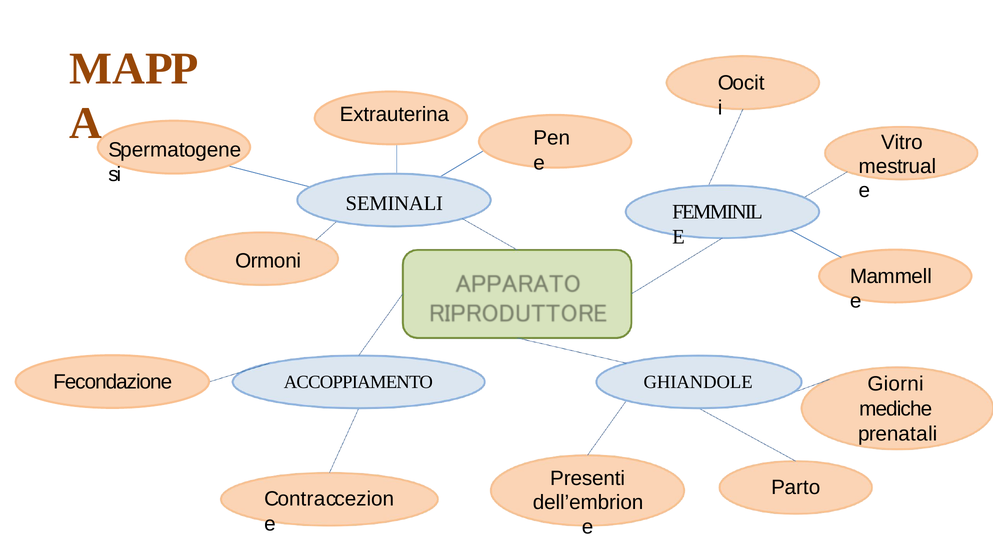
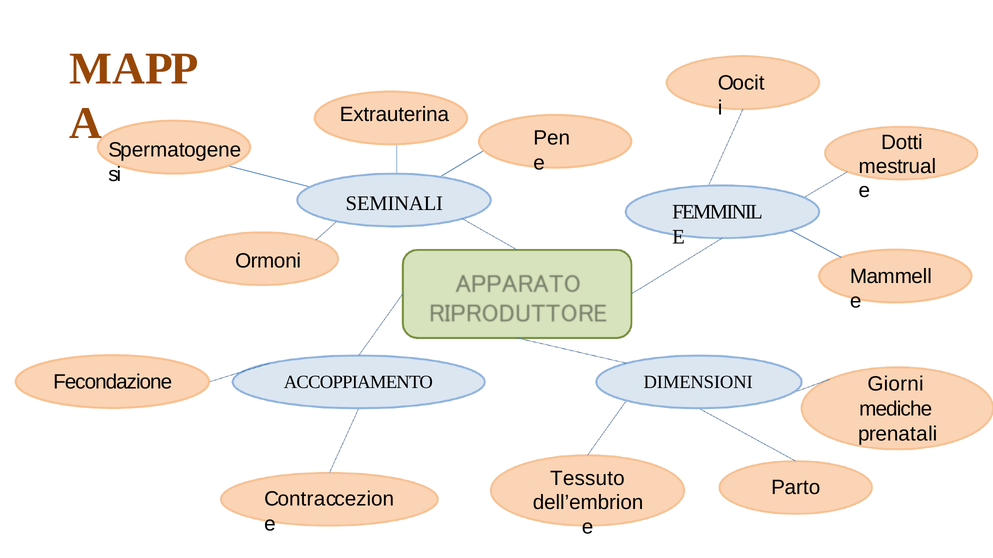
Vitro: Vitro -> Dotti
GHIANDOLE: GHIANDOLE -> DIMENSIONI
Presenti: Presenti -> Tessuto
